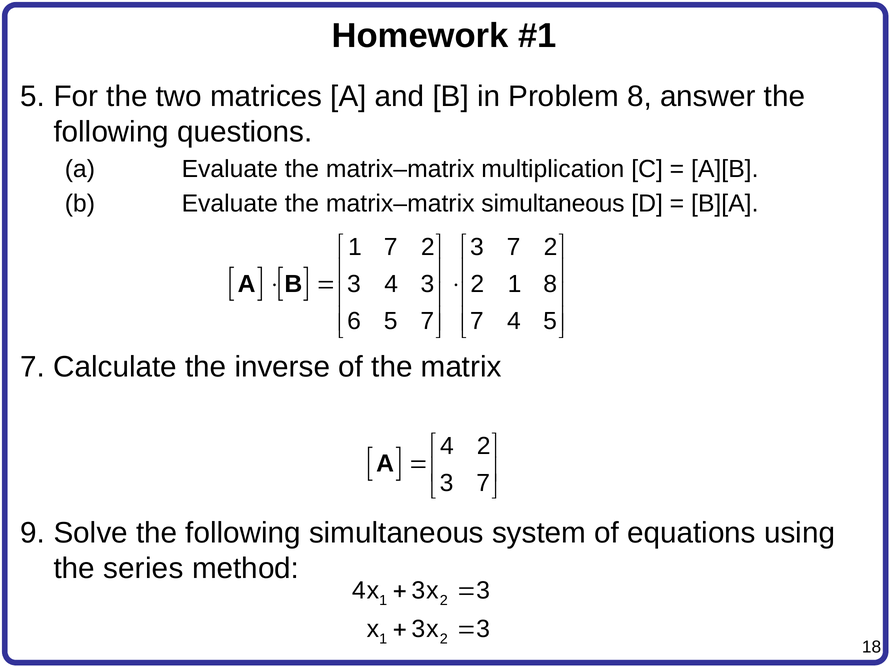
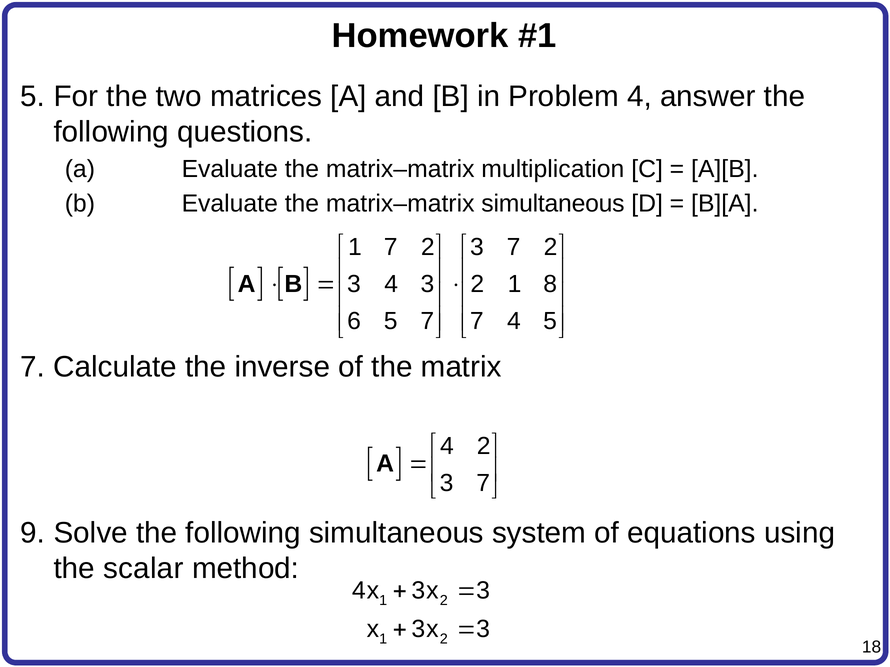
Problem 8: 8 -> 4
series: series -> scalar
